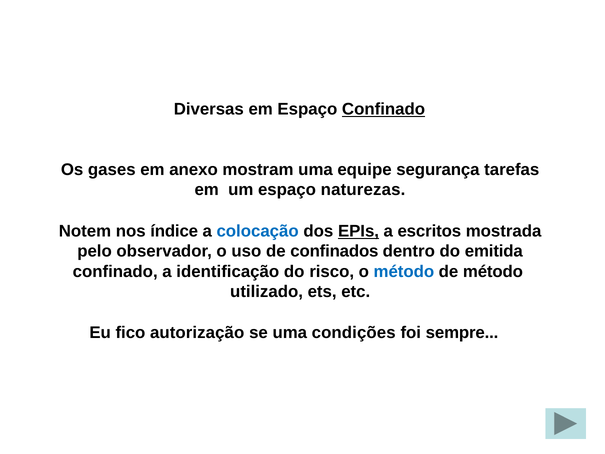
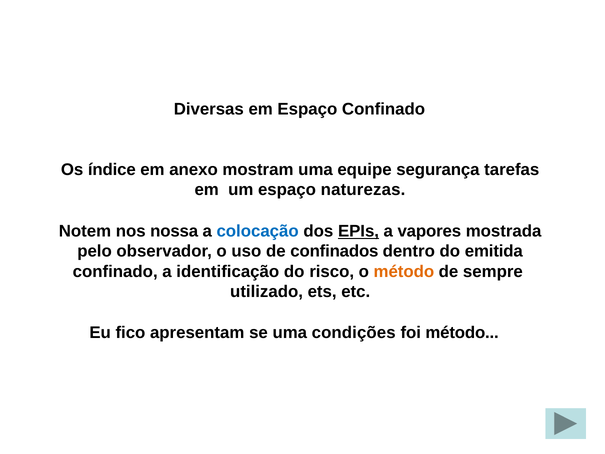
Confinado at (384, 109) underline: present -> none
gases: gases -> índice
índice: índice -> nossa
escritos: escritos -> vapores
método at (404, 271) colour: blue -> orange
de método: método -> sempre
autorização: autorização -> apresentam
foi sempre: sempre -> método
